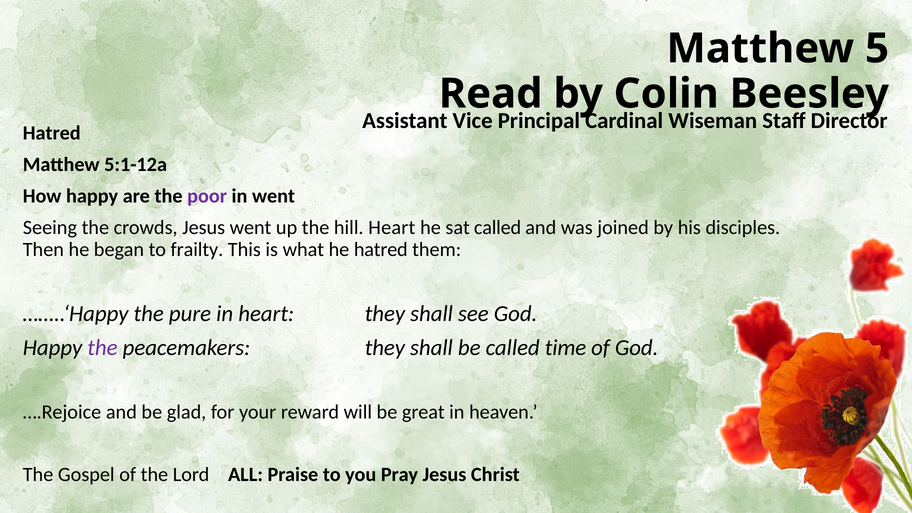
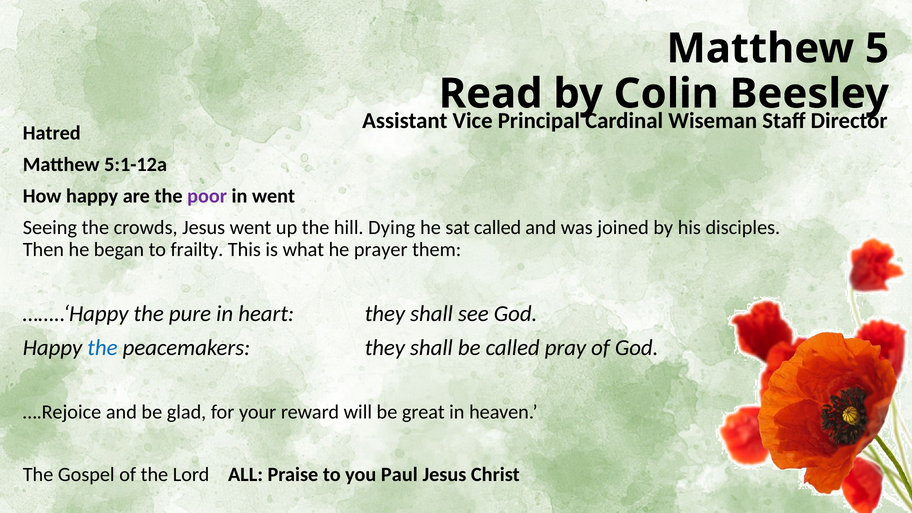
hill Heart: Heart -> Dying
he hatred: hatred -> prayer
the at (102, 348) colour: purple -> blue
time: time -> pray
Pray: Pray -> Paul
